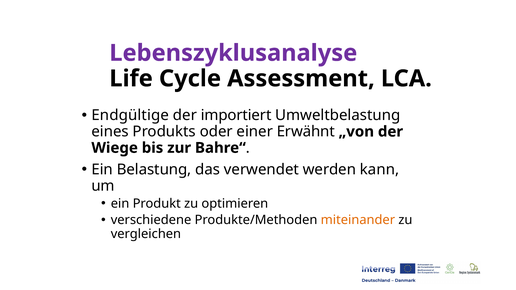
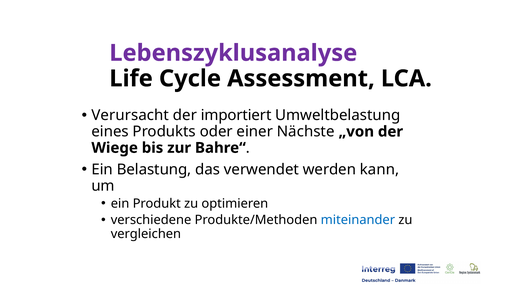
Endgültige: Endgültige -> Verursacht
Erwähnt: Erwähnt -> Nächste
miteinander colour: orange -> blue
